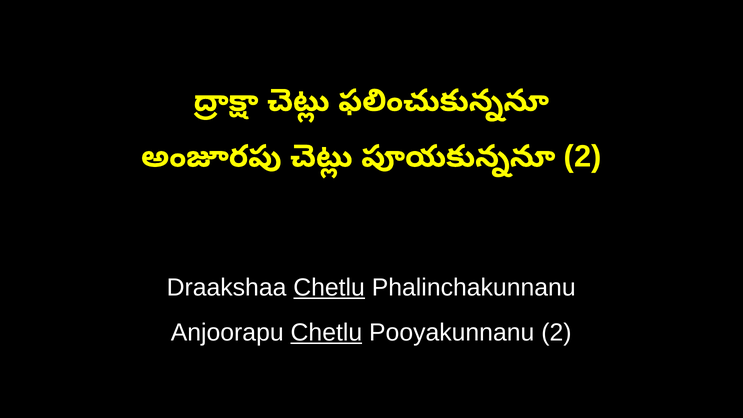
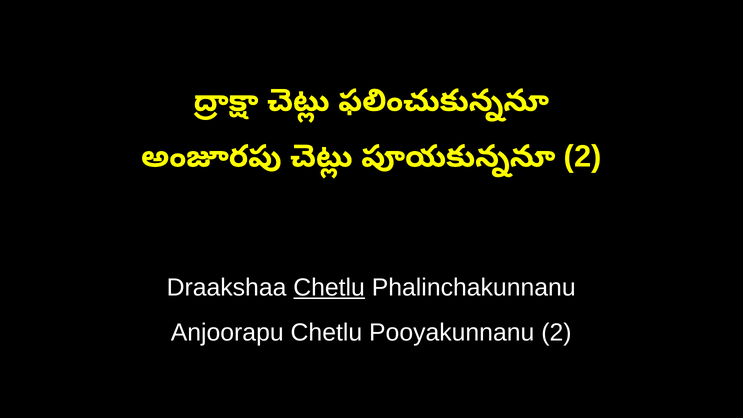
Chetlu at (326, 332) underline: present -> none
